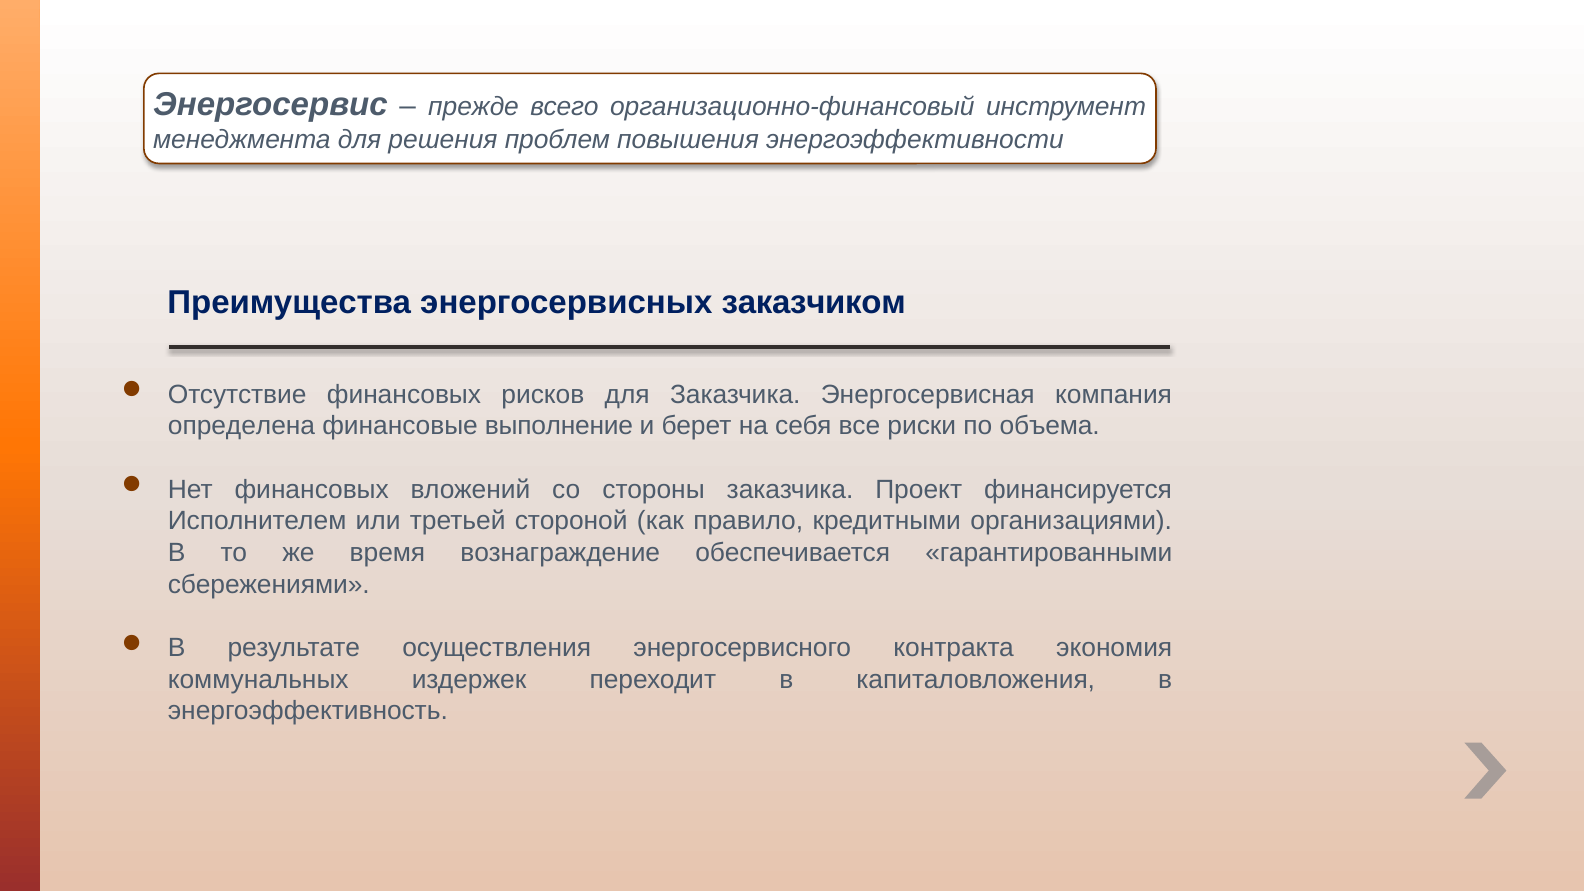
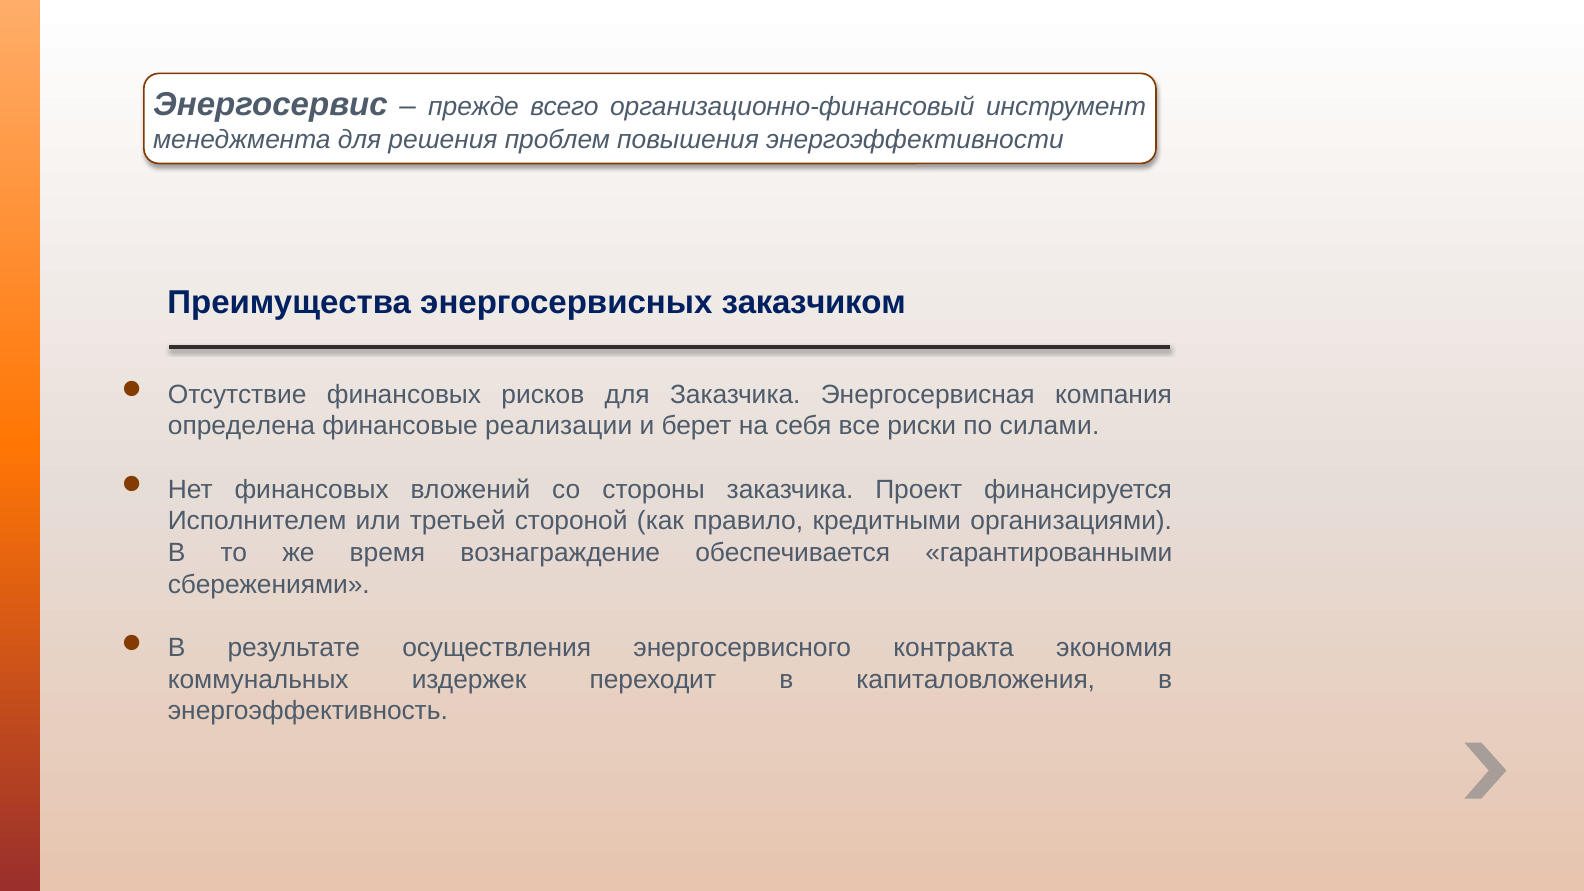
выполнение: выполнение -> реализации
объема: объема -> силами
